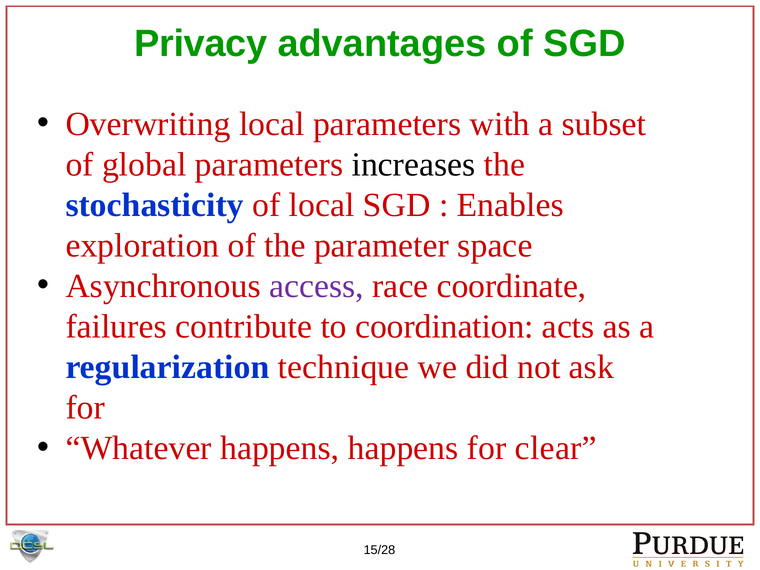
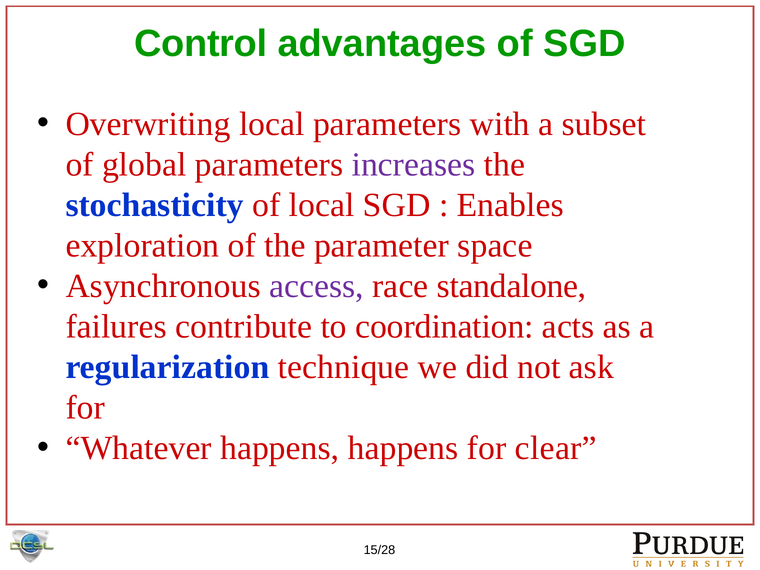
Privacy: Privacy -> Control
increases colour: black -> purple
coordinate: coordinate -> standalone
